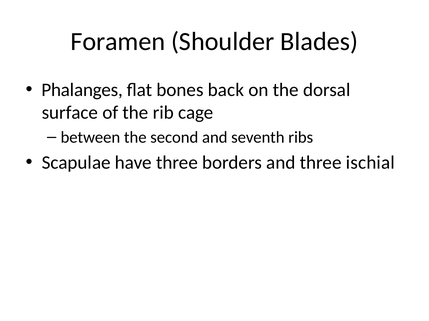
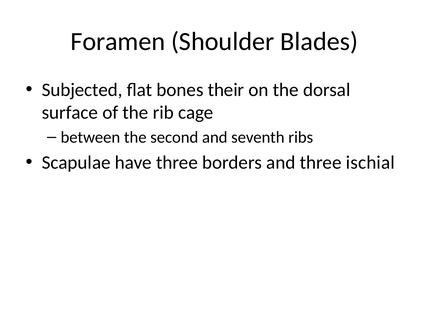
Phalanges: Phalanges -> Subjected
back: back -> their
